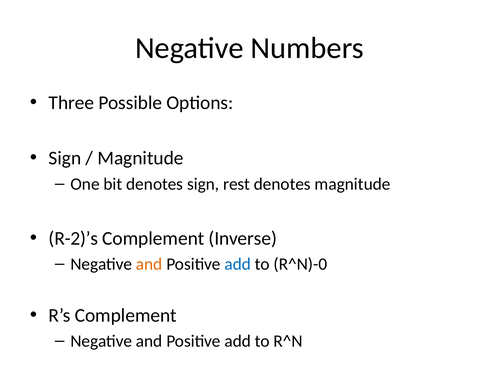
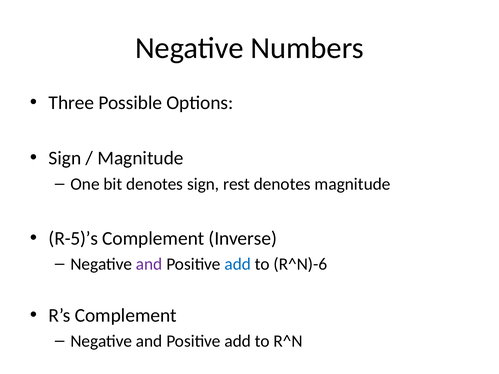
R-2)’s: R-2)’s -> R-5)’s
and at (149, 264) colour: orange -> purple
R^N)-0: R^N)-0 -> R^N)-6
